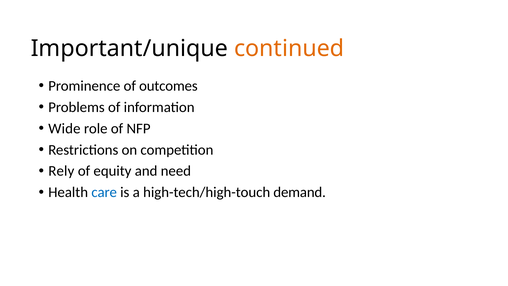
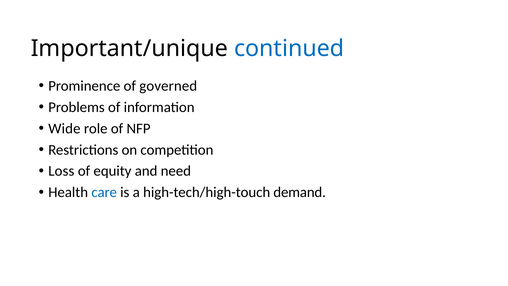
continued colour: orange -> blue
outcomes: outcomes -> governed
Rely: Rely -> Loss
